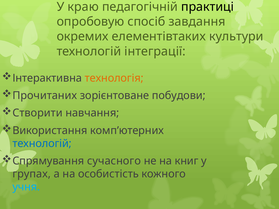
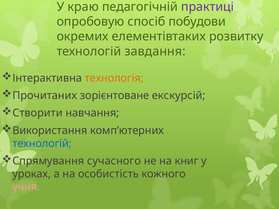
практиці colour: black -> purple
завдання: завдання -> побудови
культури: культури -> розвитку
інтеграції: інтеграції -> завдання
побудови: побудови -> екскурсій
групах: групах -> уроках
учня colour: light blue -> pink
